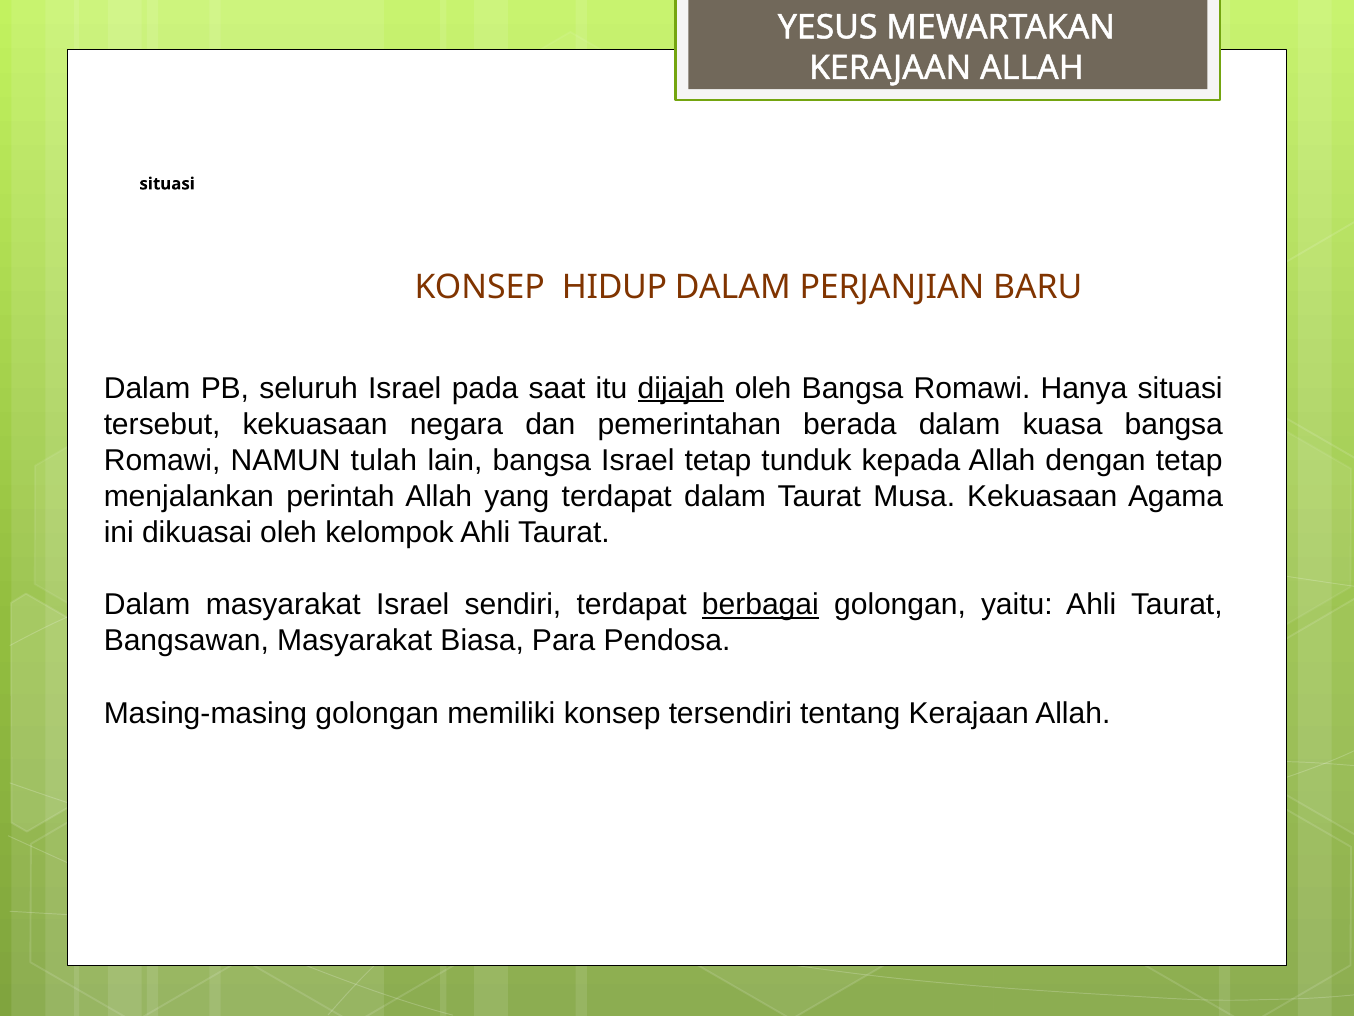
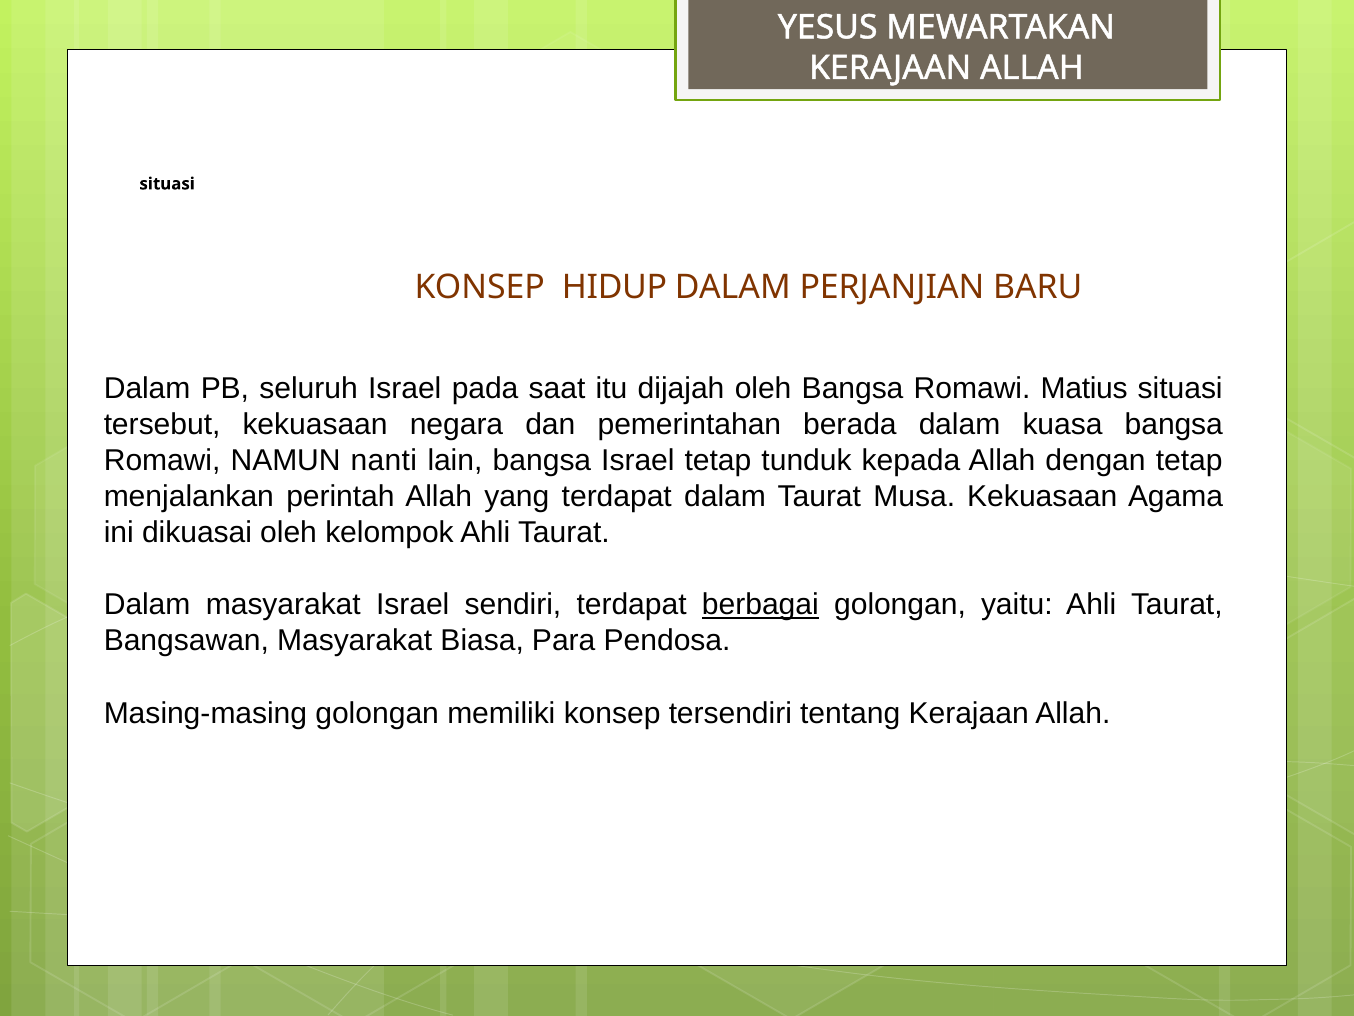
dijajah underline: present -> none
Hanya: Hanya -> Matius
tulah: tulah -> nanti
